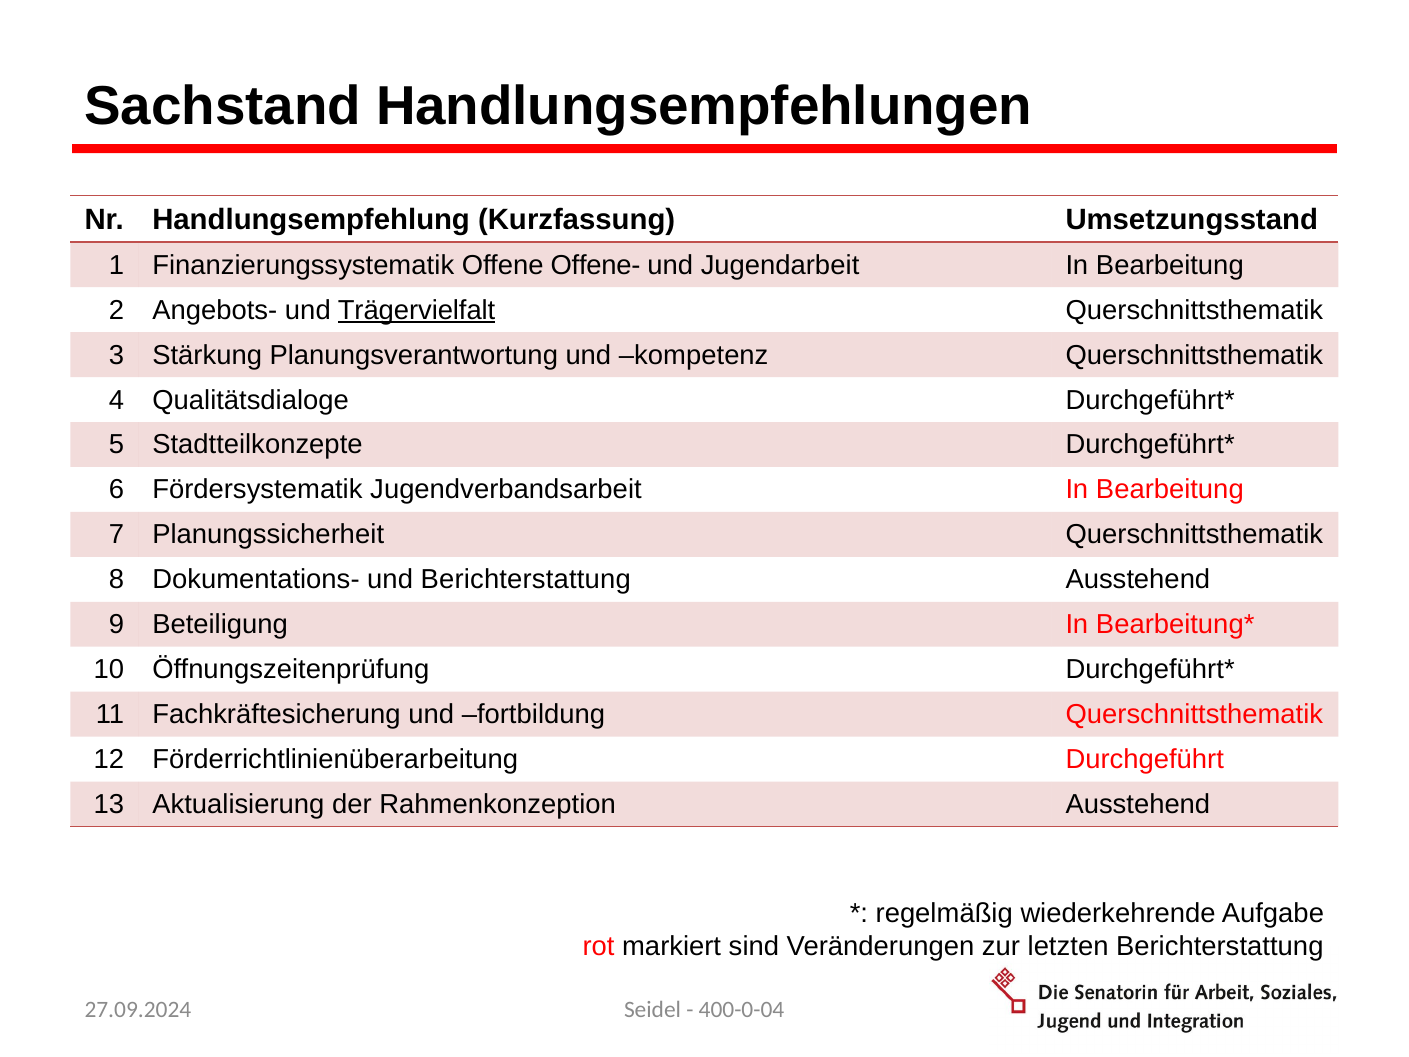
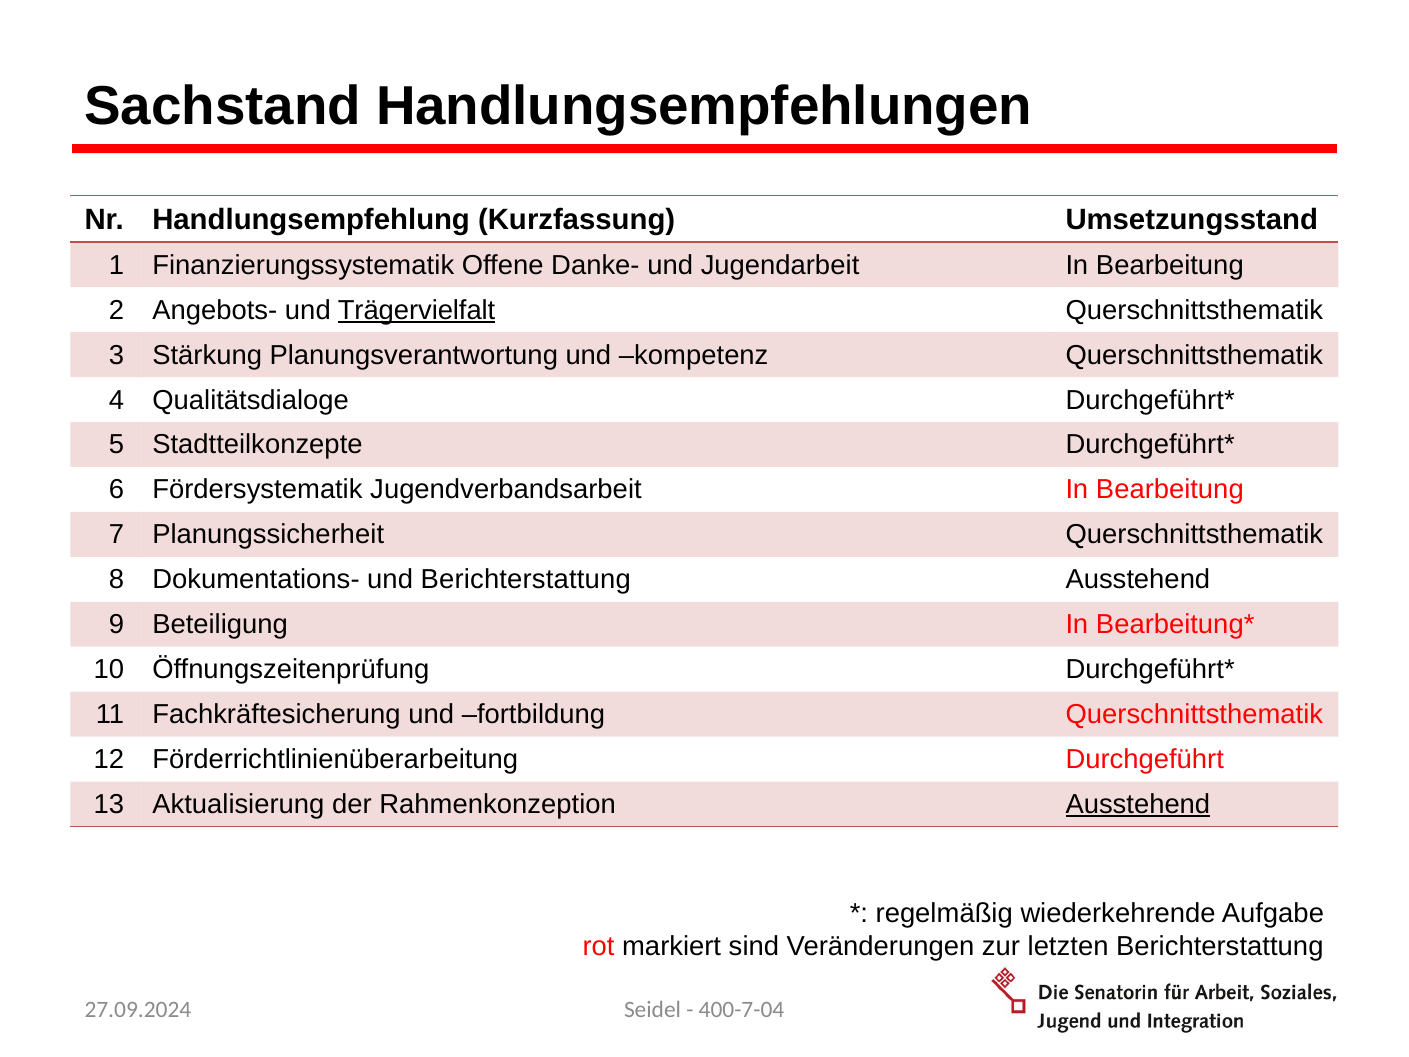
Offene-: Offene- -> Danke-
Ausstehend at (1138, 804) underline: none -> present
400-0-04: 400-0-04 -> 400-7-04
